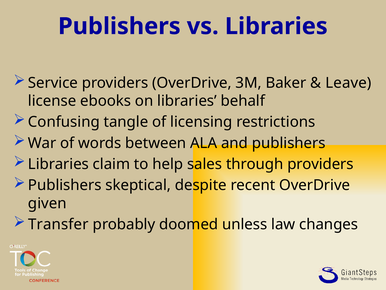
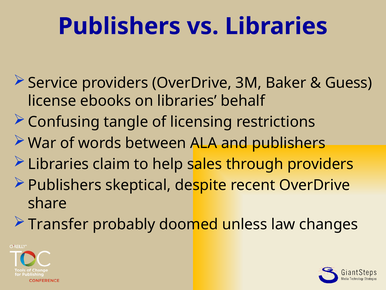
Leave: Leave -> Guess
given: given -> share
